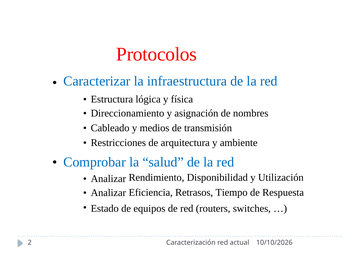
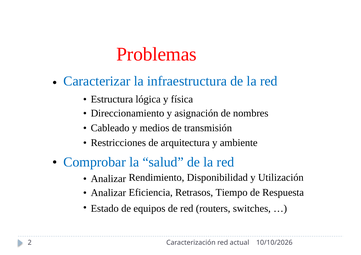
Protocolos: Protocolos -> Problemas
